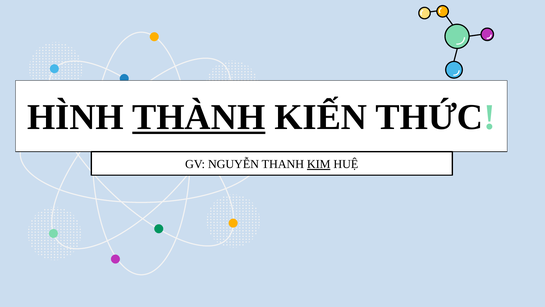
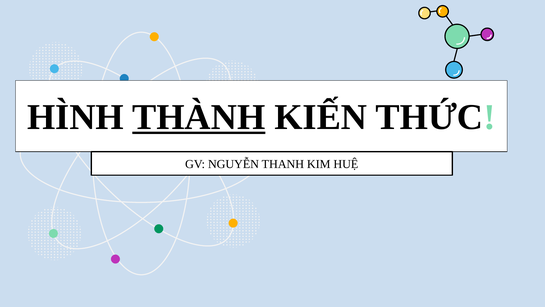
KIM underline: present -> none
